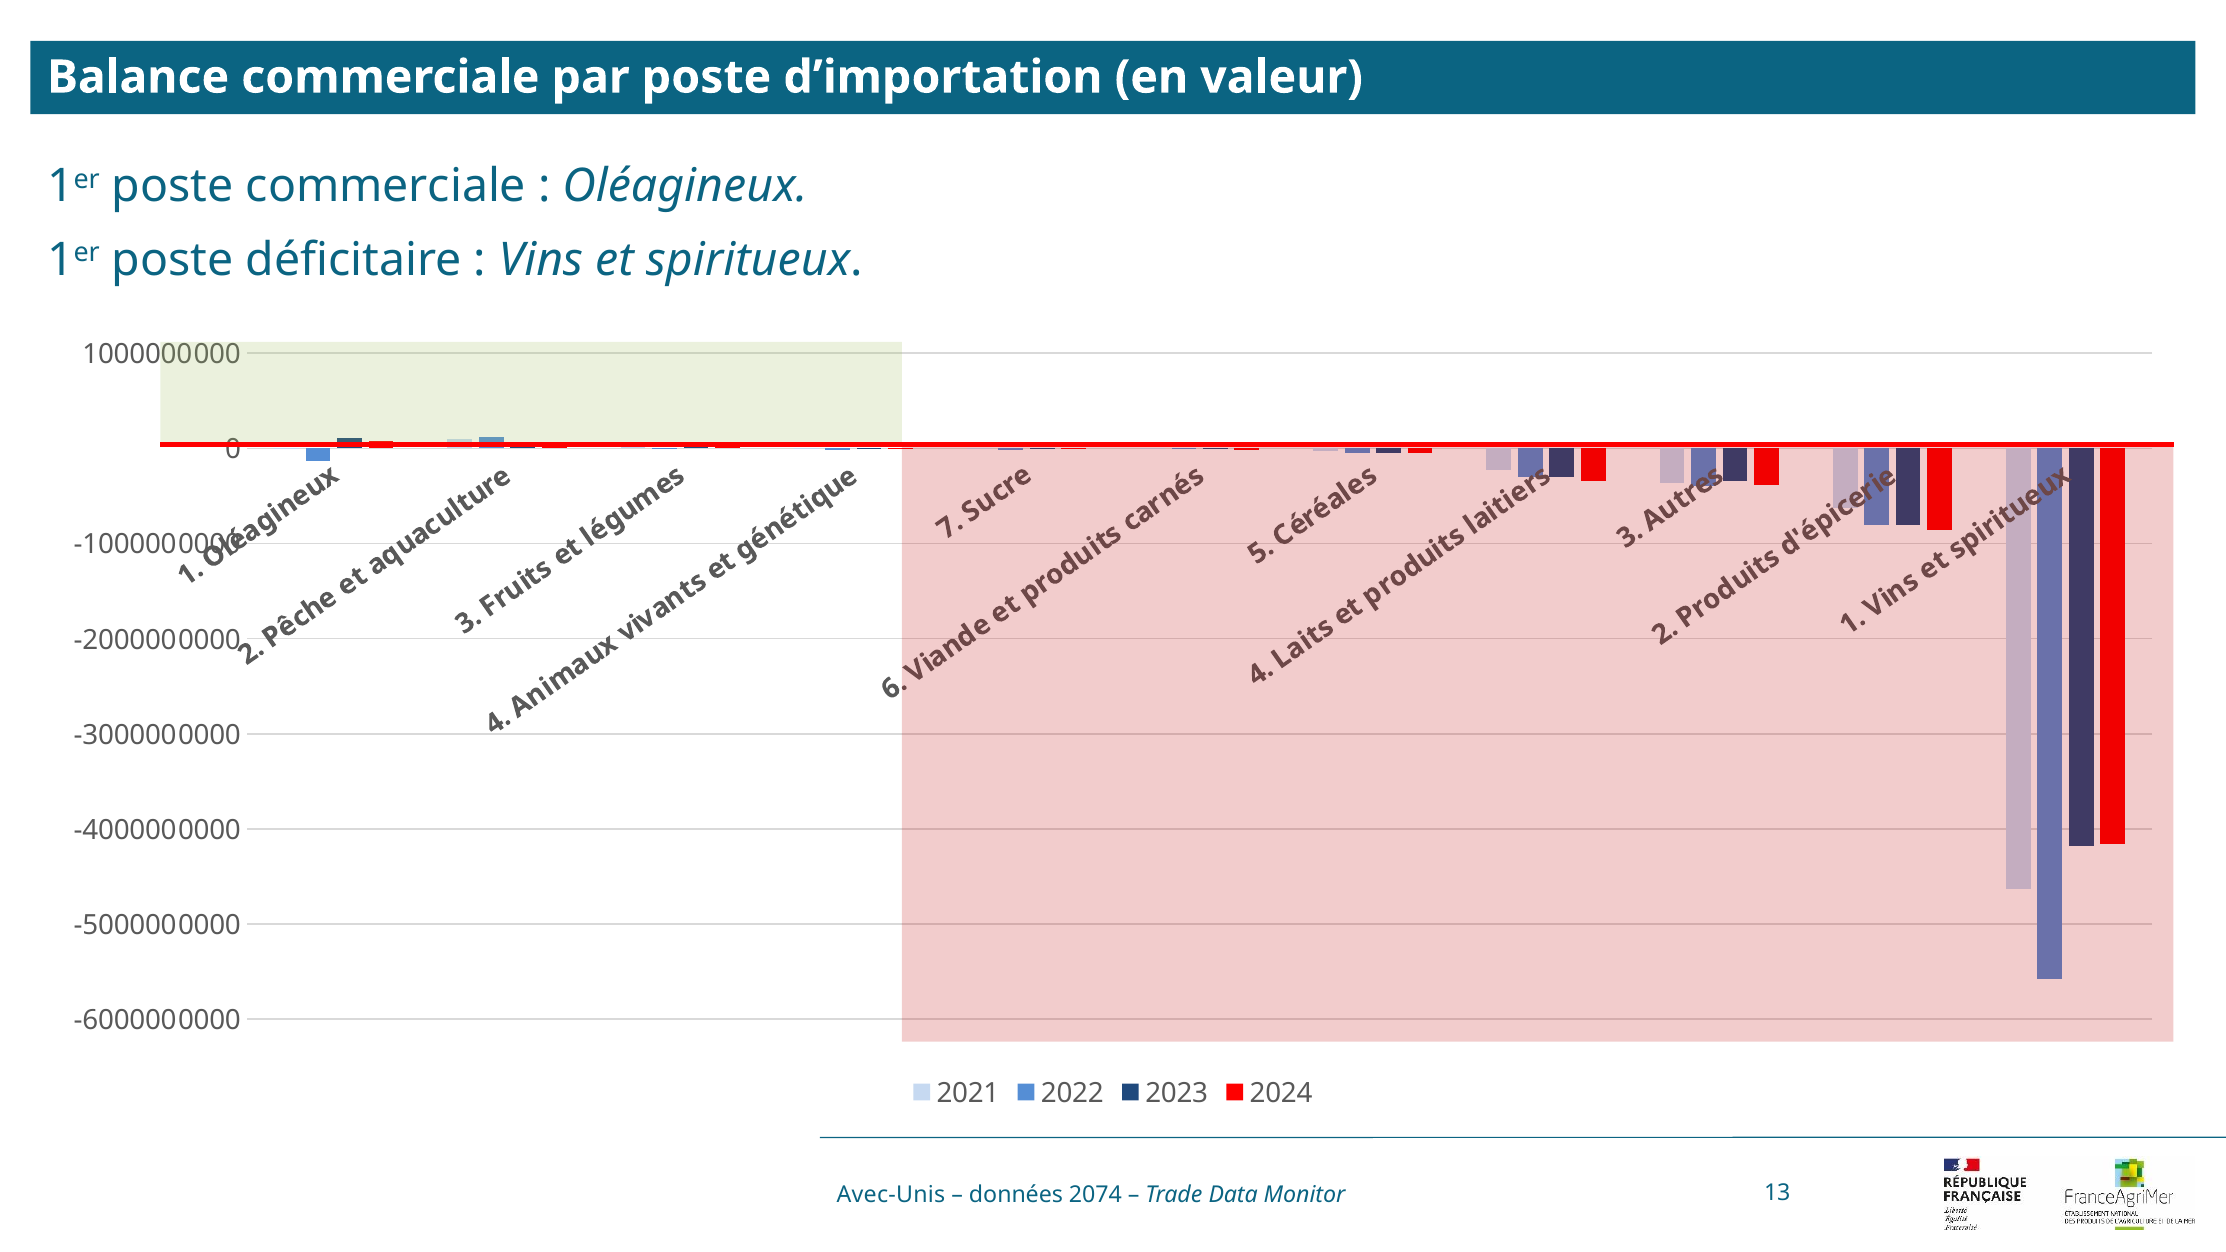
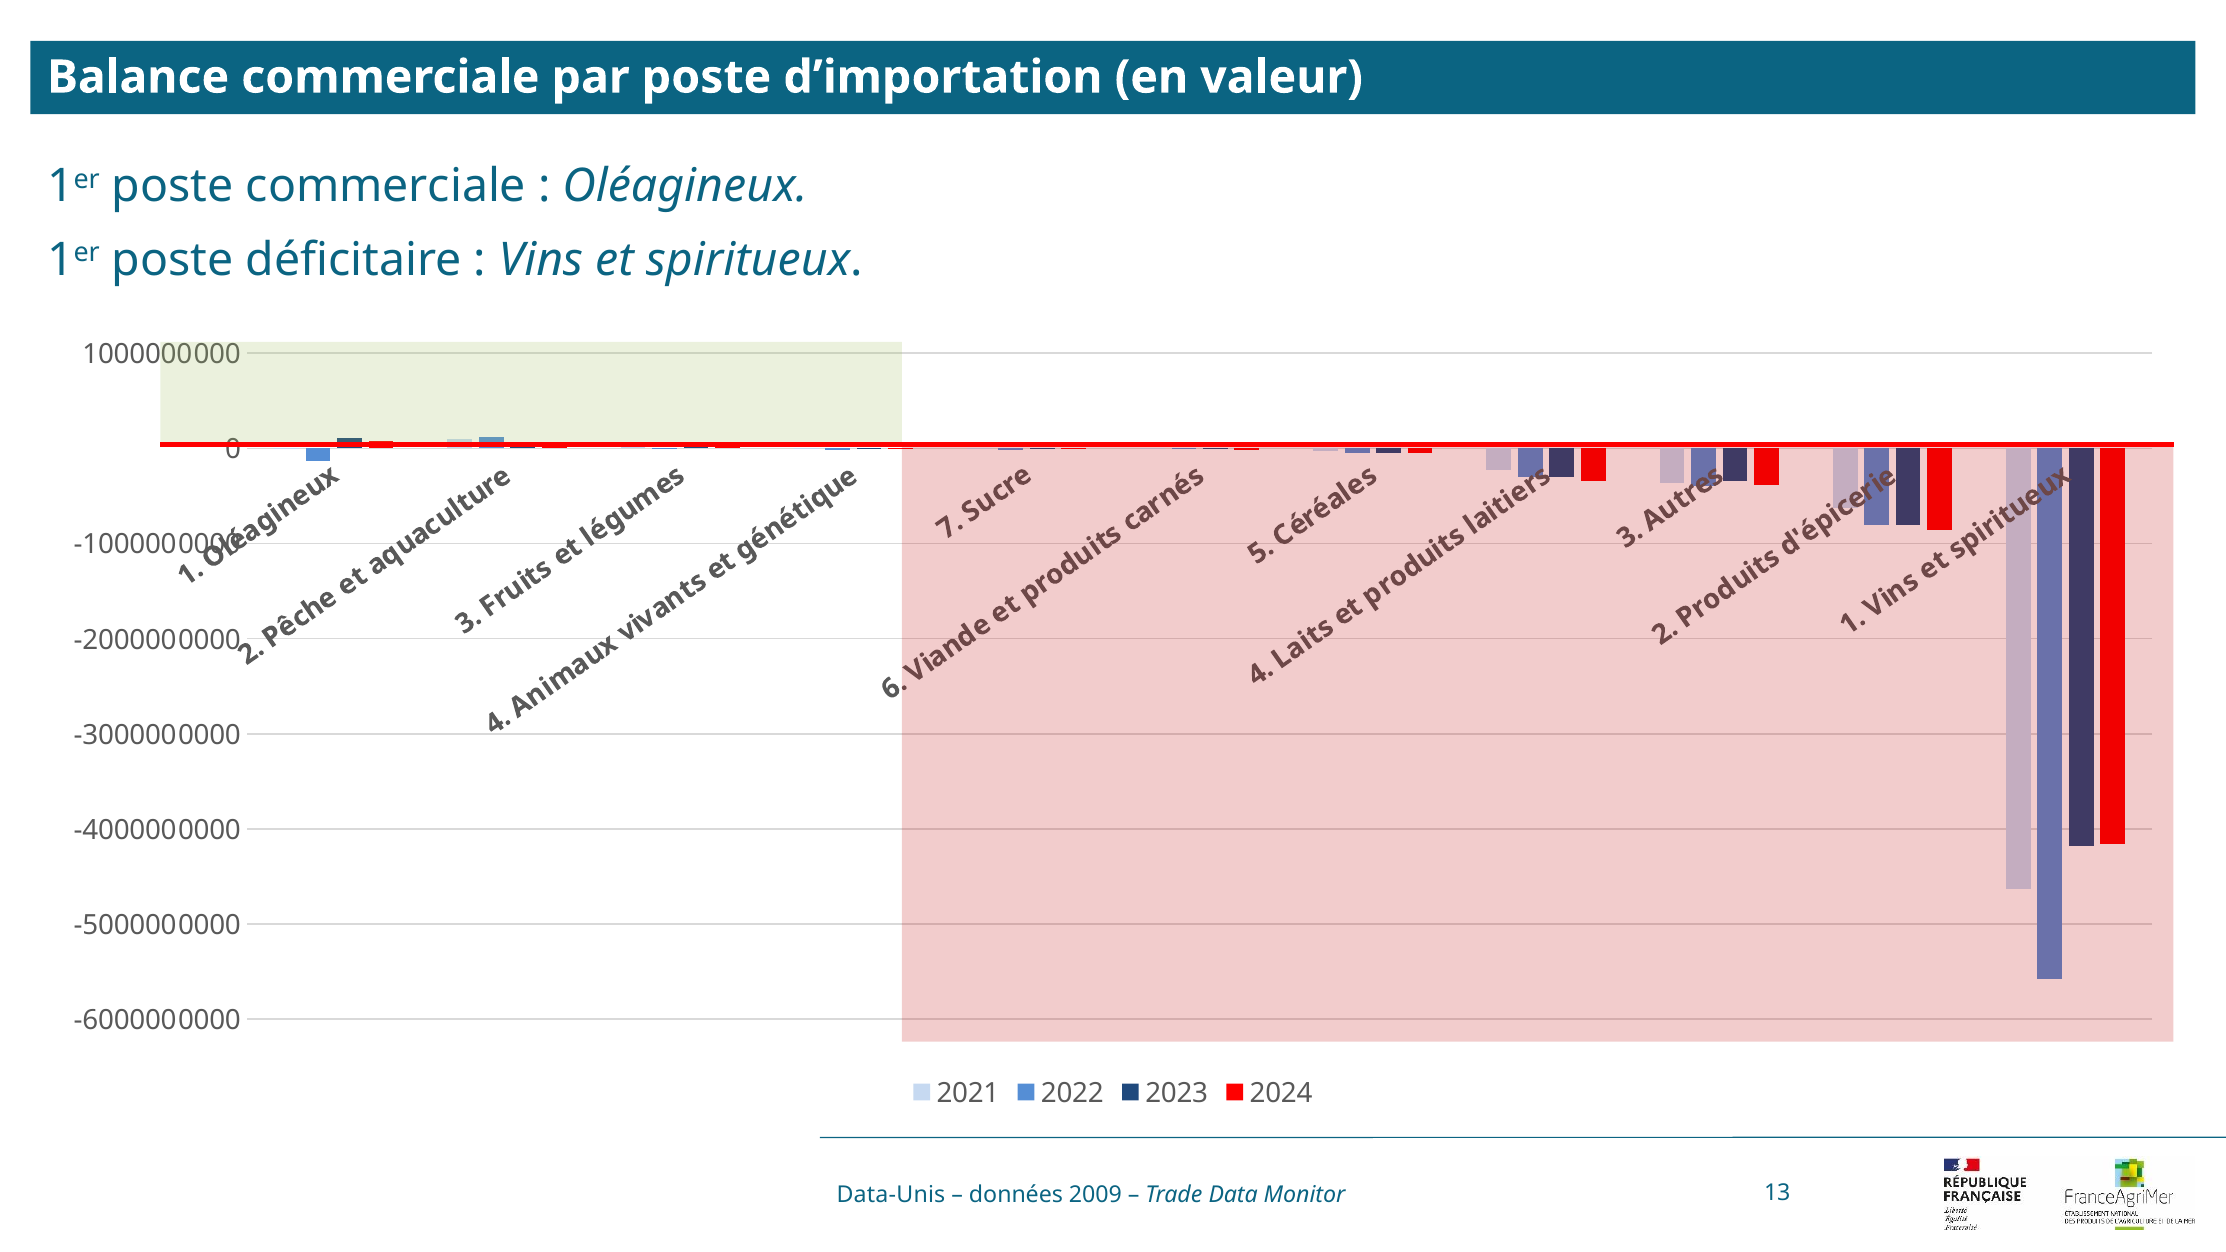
Avec-Unis: Avec-Unis -> Data-Unis
2074: 2074 -> 2009
